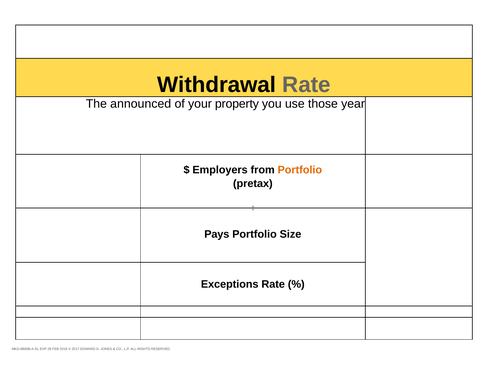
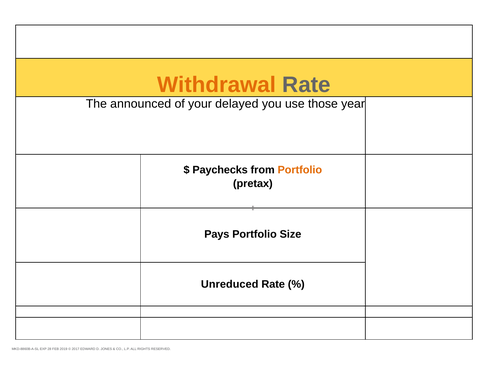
Withdrawal colour: black -> orange
property: property -> delayed
Employers: Employers -> Paychecks
Exceptions: Exceptions -> Unreduced
